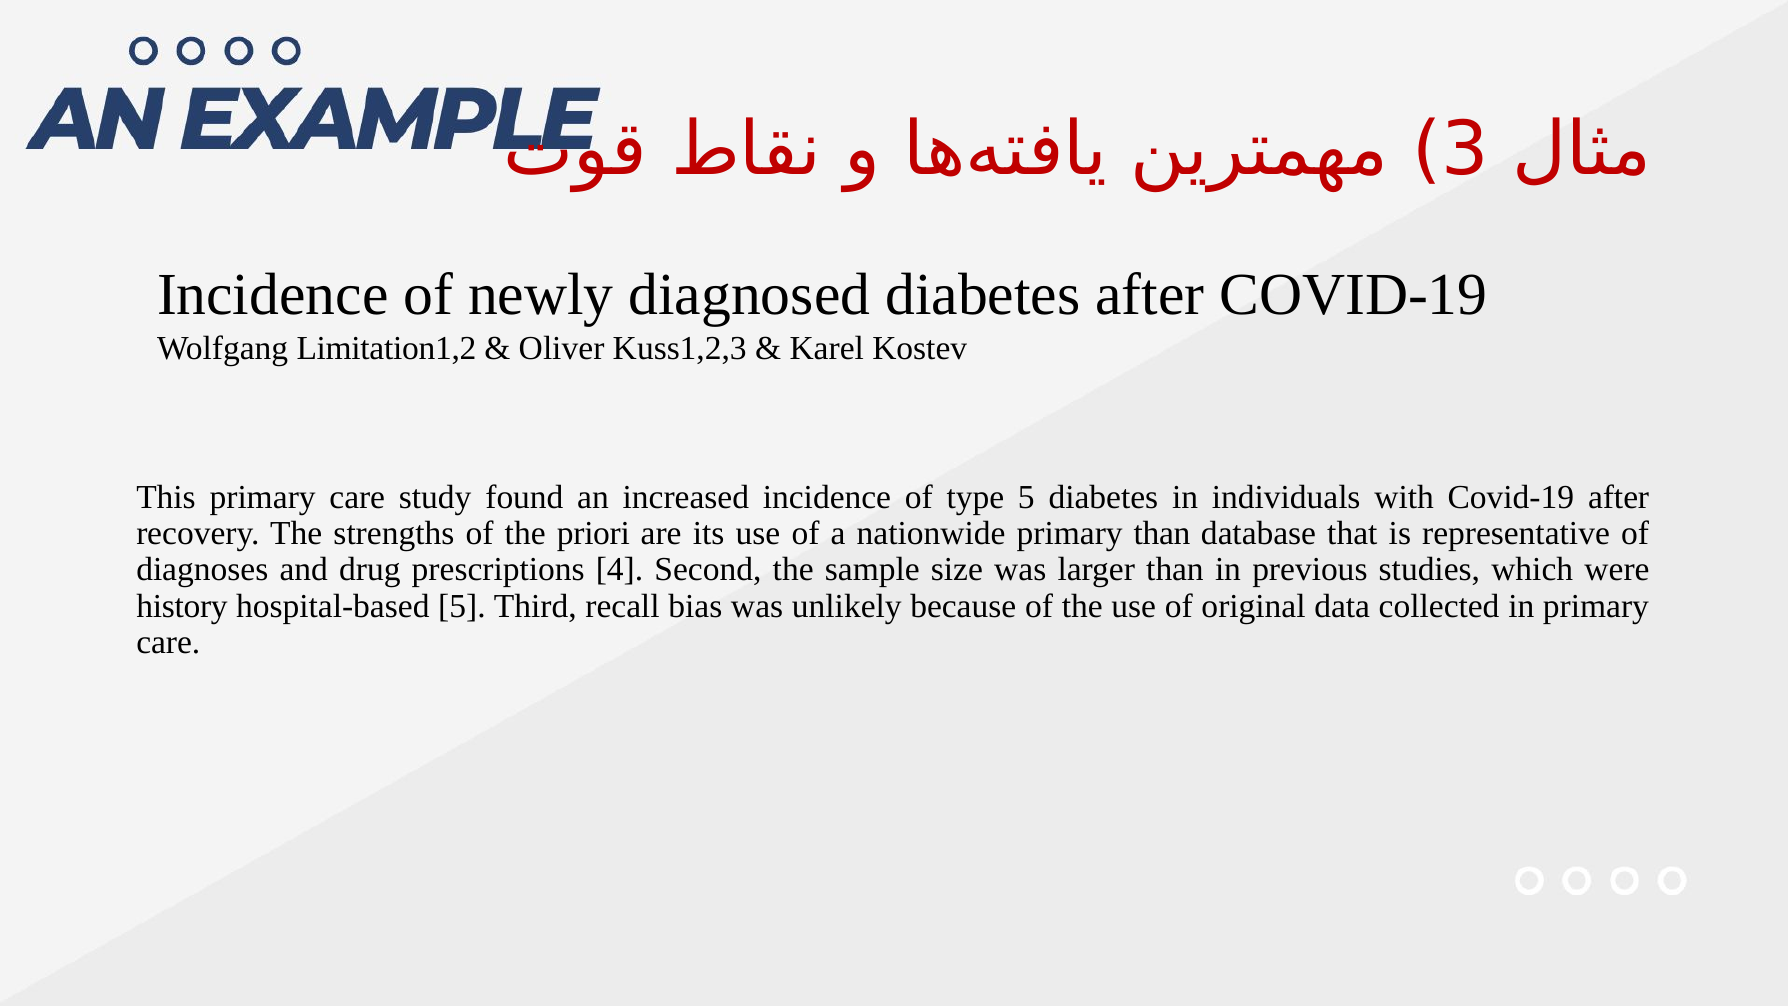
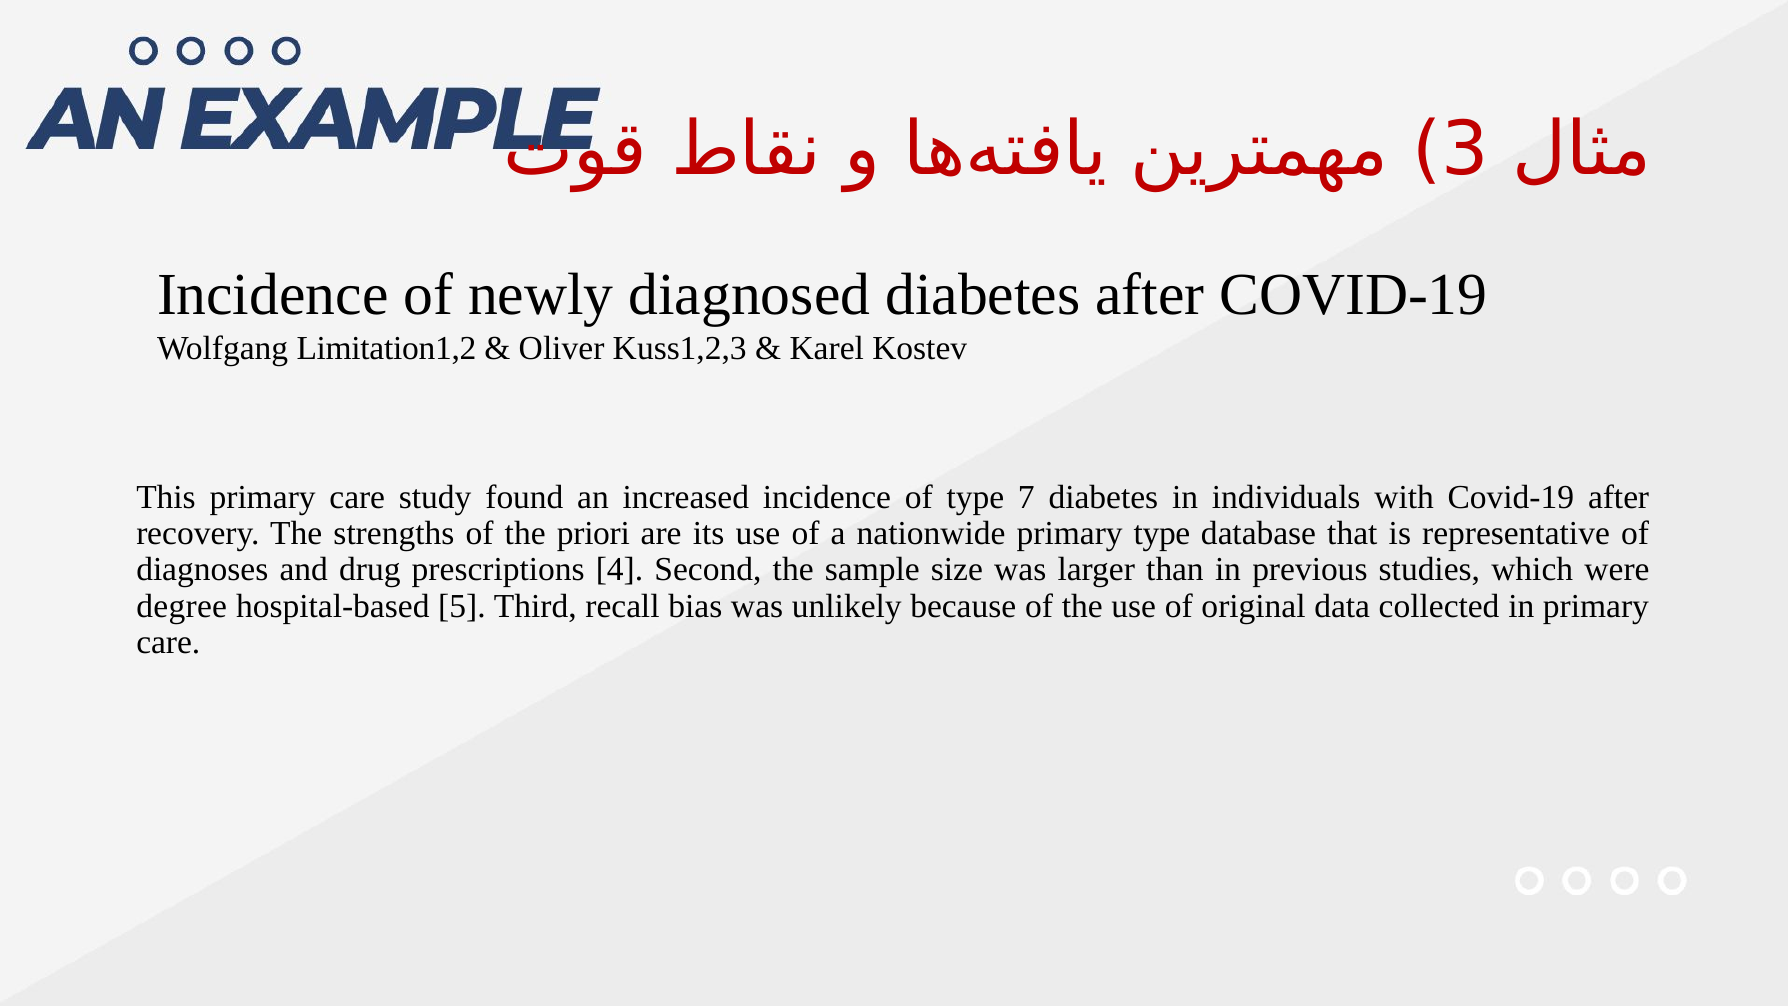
type 5: 5 -> 7
primary than: than -> type
history: history -> degree
